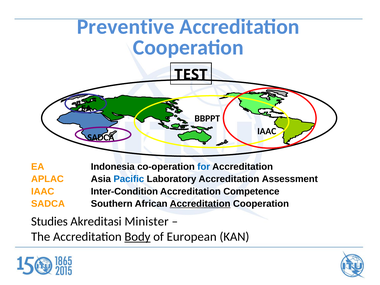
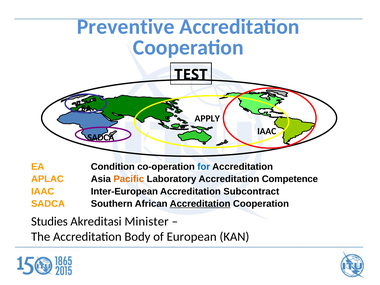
BBPPT: BBPPT -> APPLY
Indonesia: Indonesia -> Condition
Pacific colour: blue -> orange
Assessment: Assessment -> Competence
Inter-Condition: Inter-Condition -> Inter-European
Competence: Competence -> Subcontract
Body underline: present -> none
